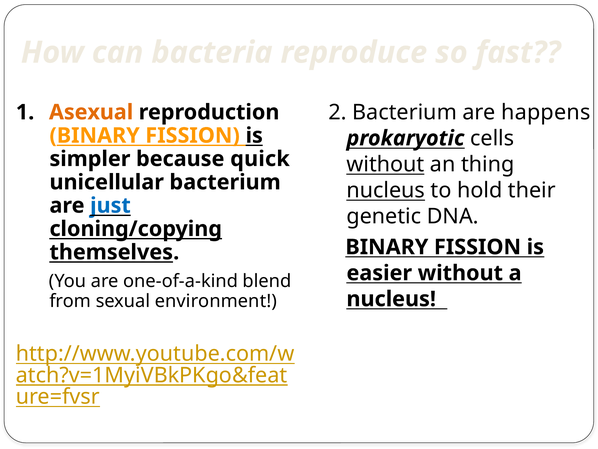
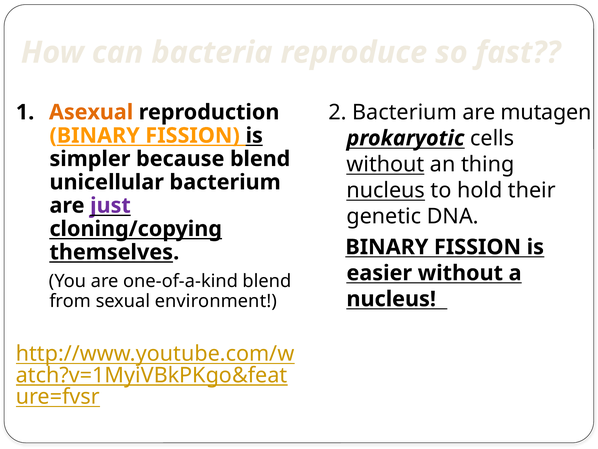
happens: happens -> mutagen
because quick: quick -> blend
just colour: blue -> purple
